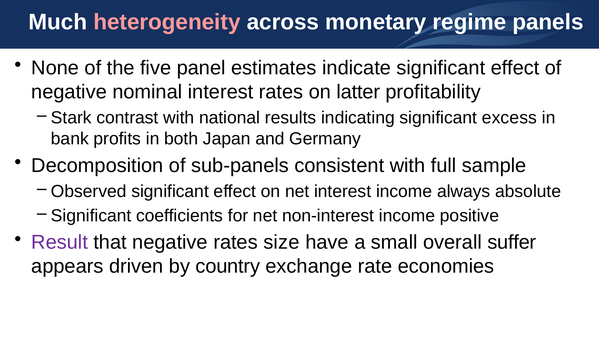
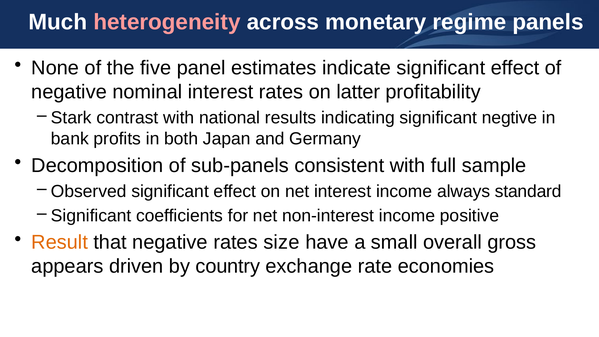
excess: excess -> negtive
absolute: absolute -> standard
Result colour: purple -> orange
suffer: suffer -> gross
